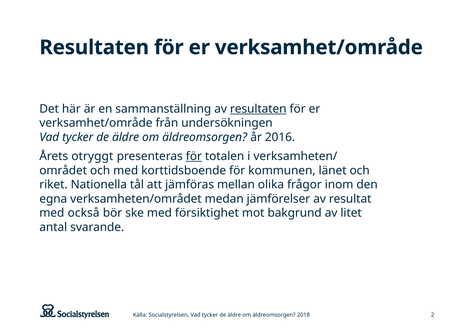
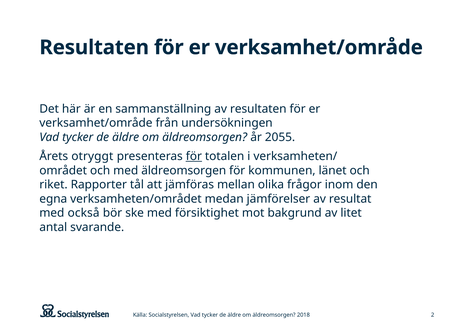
resultaten at (258, 109) underline: present -> none
2016: 2016 -> 2055
med korttidsboende: korttidsboende -> äldreomsorgen
Nationella: Nationella -> Rapporter
